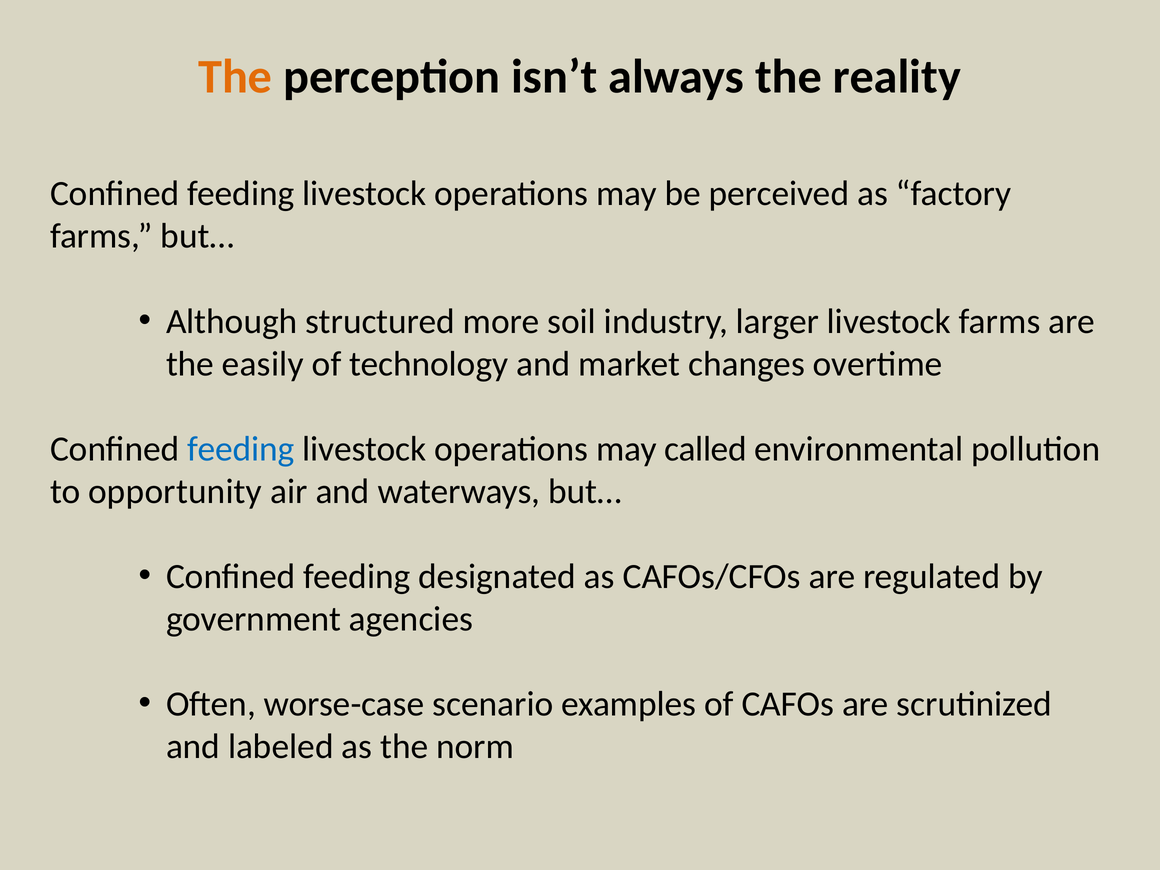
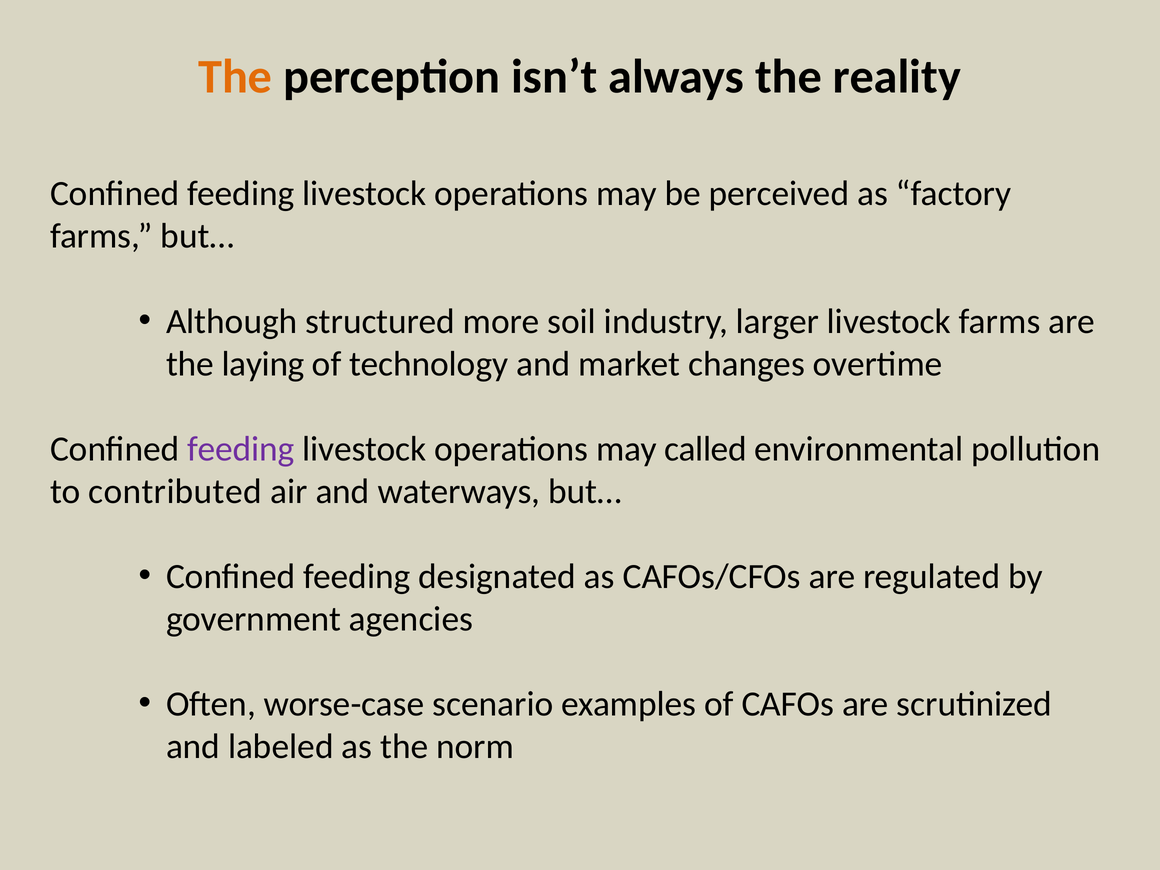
easily: easily -> laying
feeding at (241, 449) colour: blue -> purple
opportunity: opportunity -> contributed
